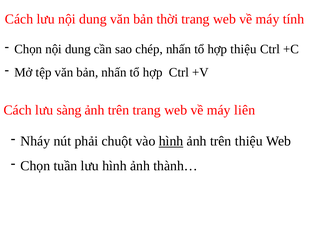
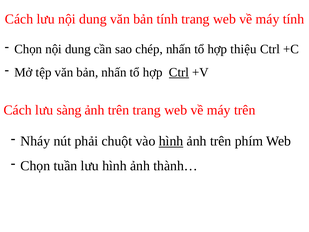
bản thời: thời -> tính
Ctrl at (179, 72) underline: none -> present
máy liên: liên -> trên
trên thiệu: thiệu -> phím
